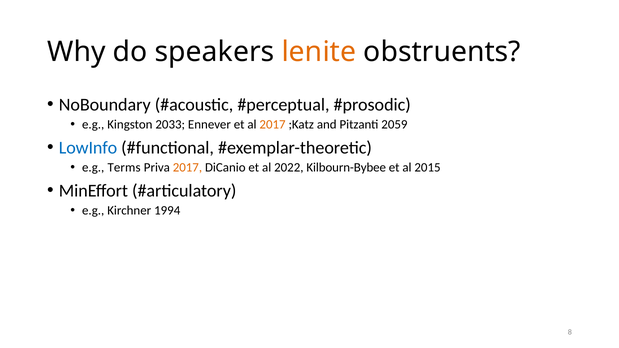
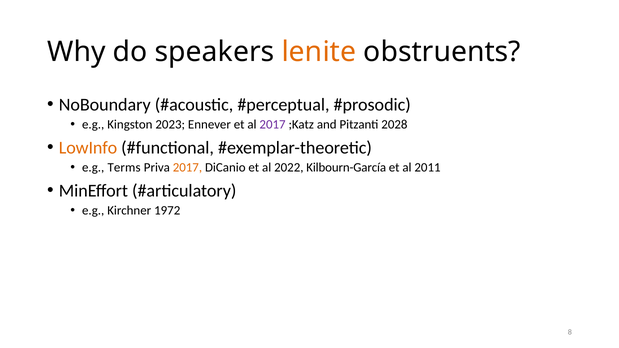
2033: 2033 -> 2023
2017 at (273, 125) colour: orange -> purple
2059: 2059 -> 2028
LowInfo colour: blue -> orange
Kilbourn-Bybee: Kilbourn-Bybee -> Kilbourn-García
2015: 2015 -> 2011
1994: 1994 -> 1972
